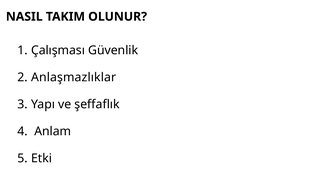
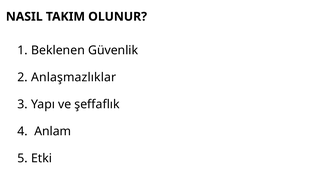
Çalışması: Çalışması -> Beklenen
